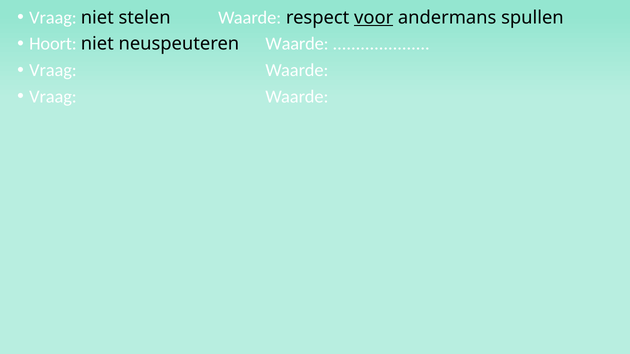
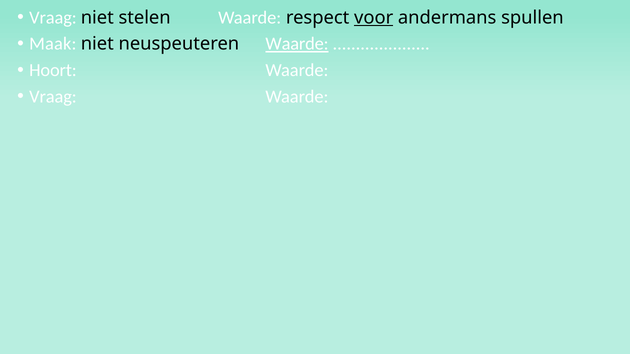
Hoort: Hoort -> Maak
Waarde at (297, 44) underline: none -> present
Vraag at (53, 70): Vraag -> Hoort
